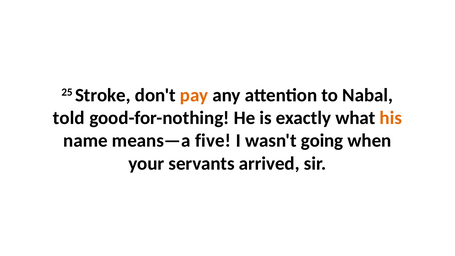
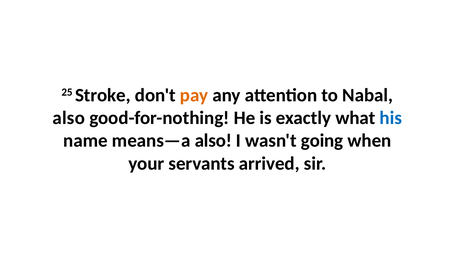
told at (69, 118): told -> also
his colour: orange -> blue
means—a five: five -> also
